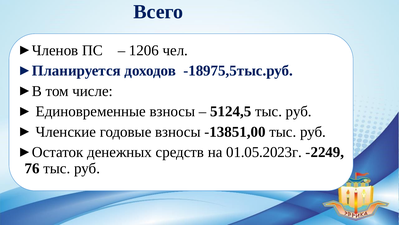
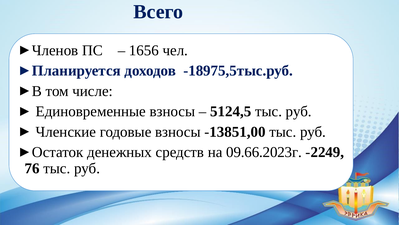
1206: 1206 -> 1656
01.05.2023г: 01.05.2023г -> 09.66.2023г
